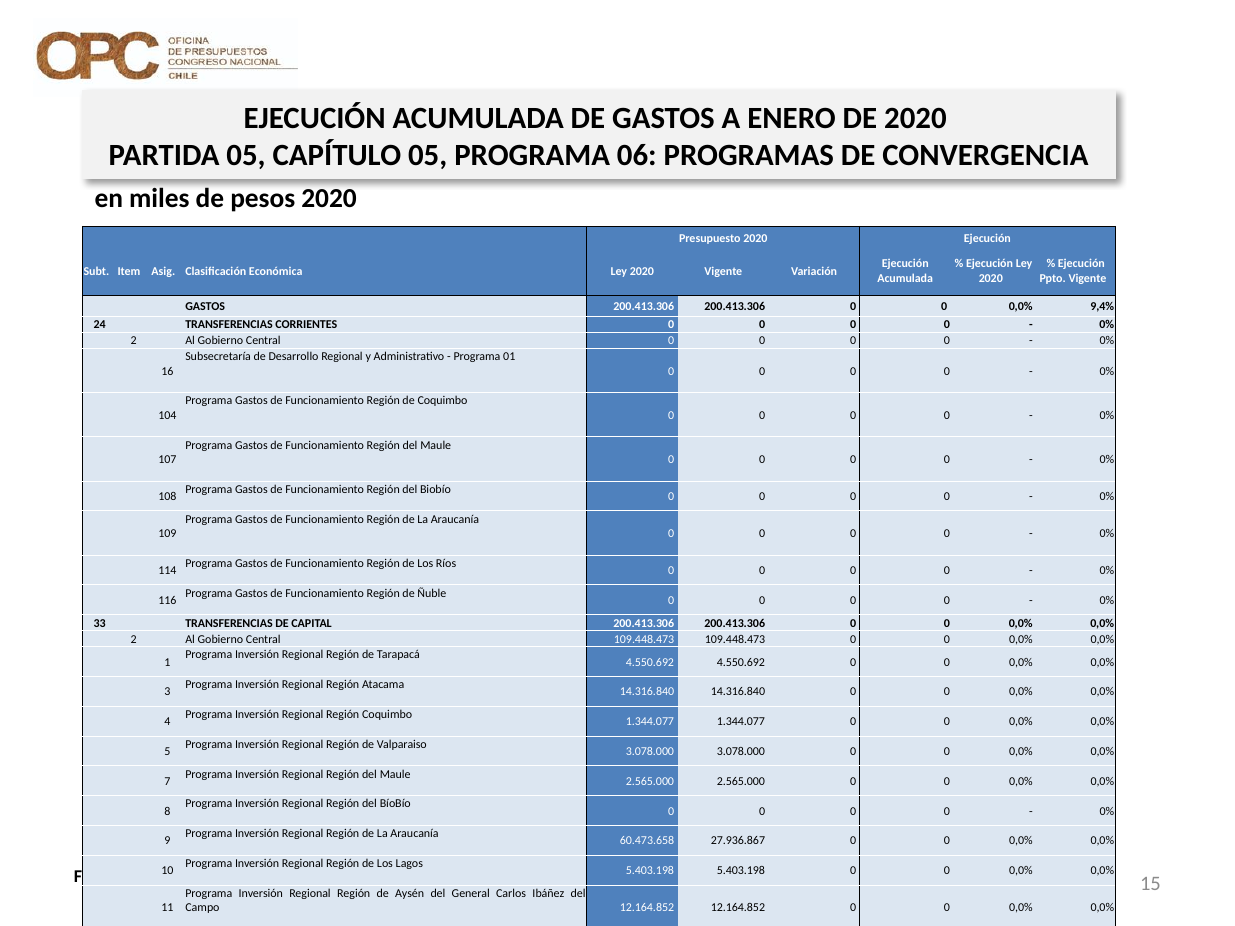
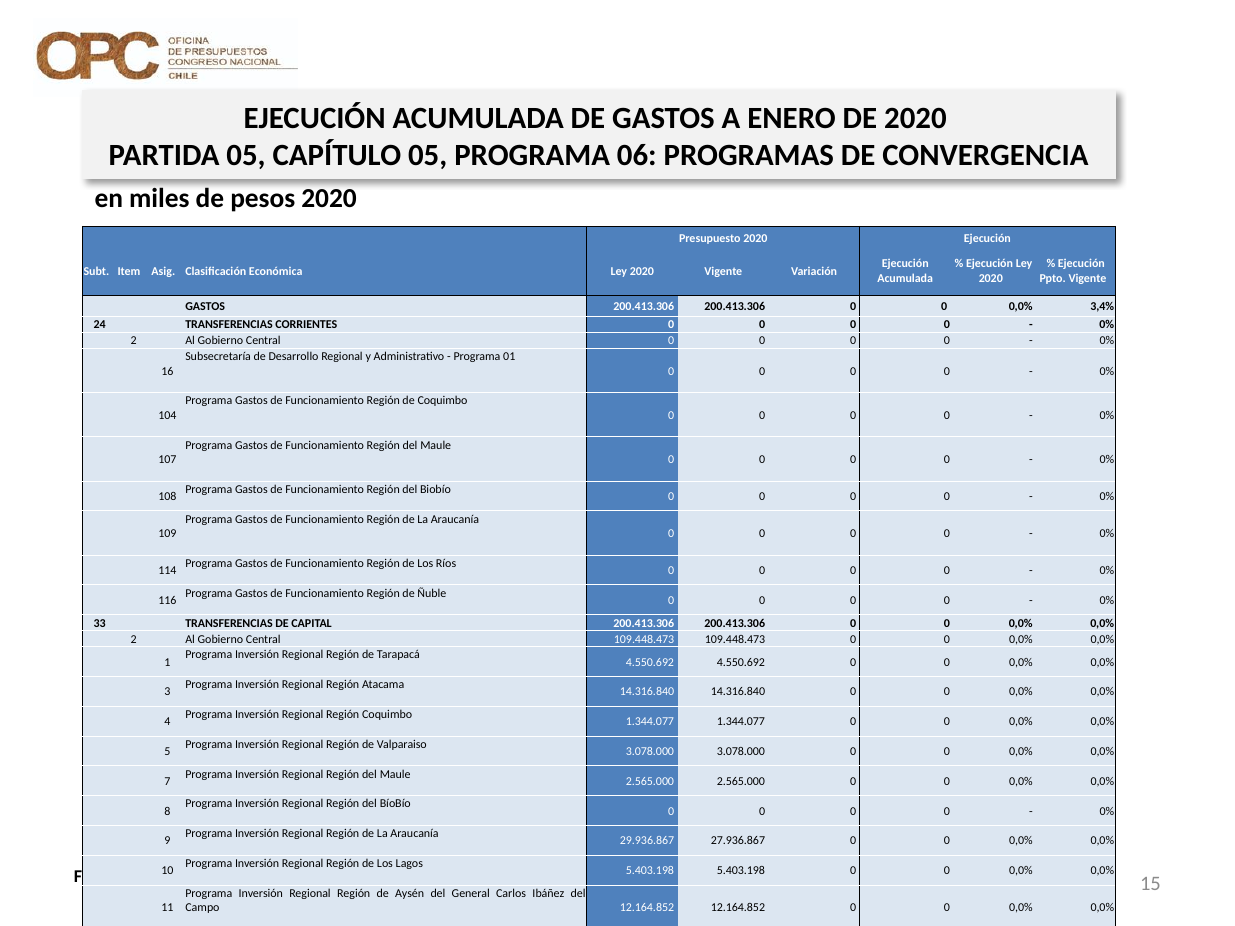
9,4%: 9,4% -> 3,4%
60.473.658: 60.473.658 -> 29.936.867
